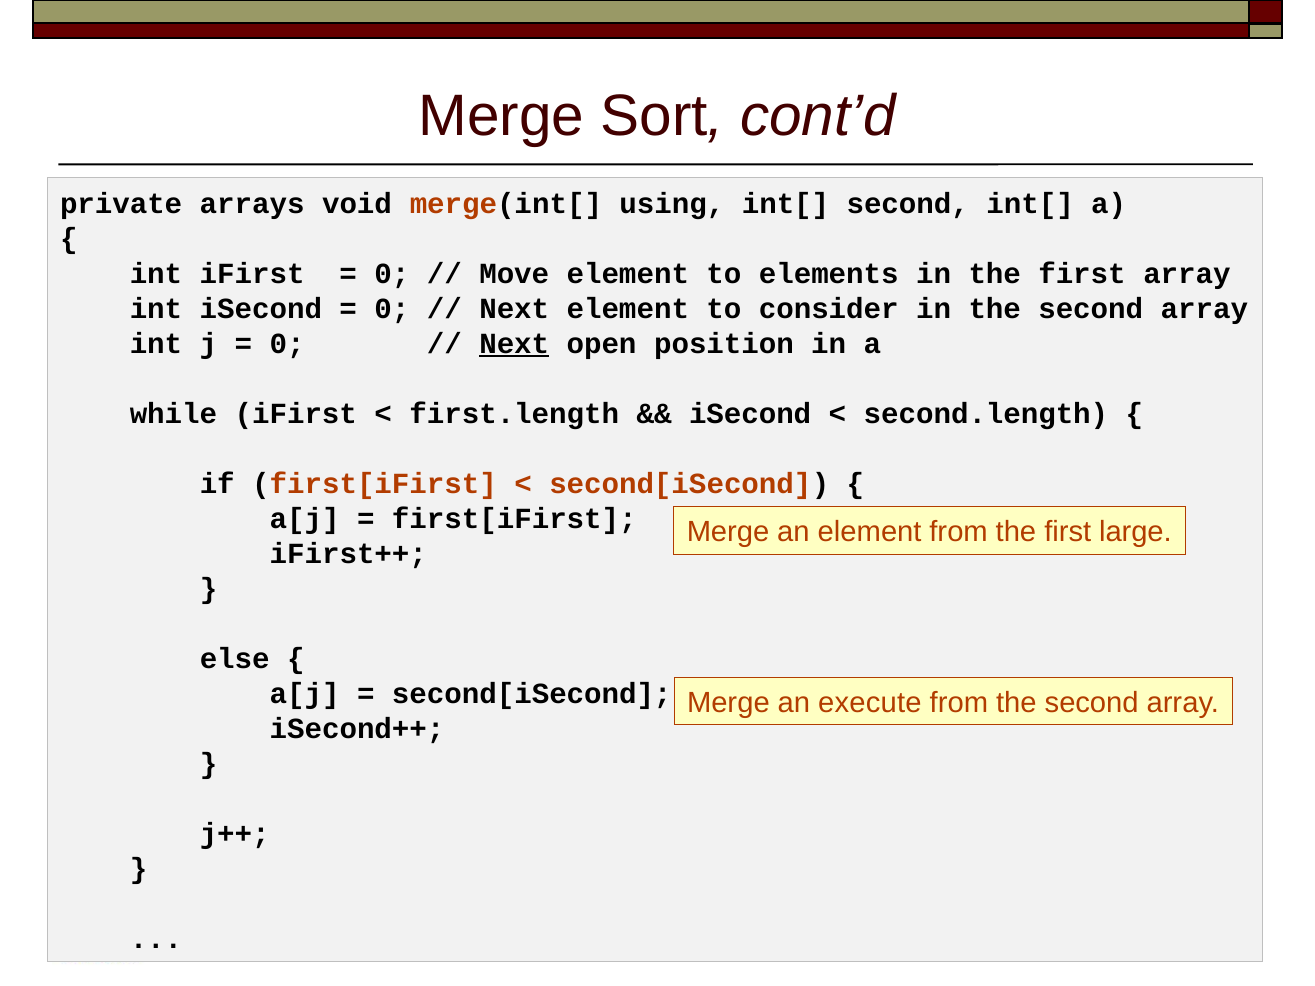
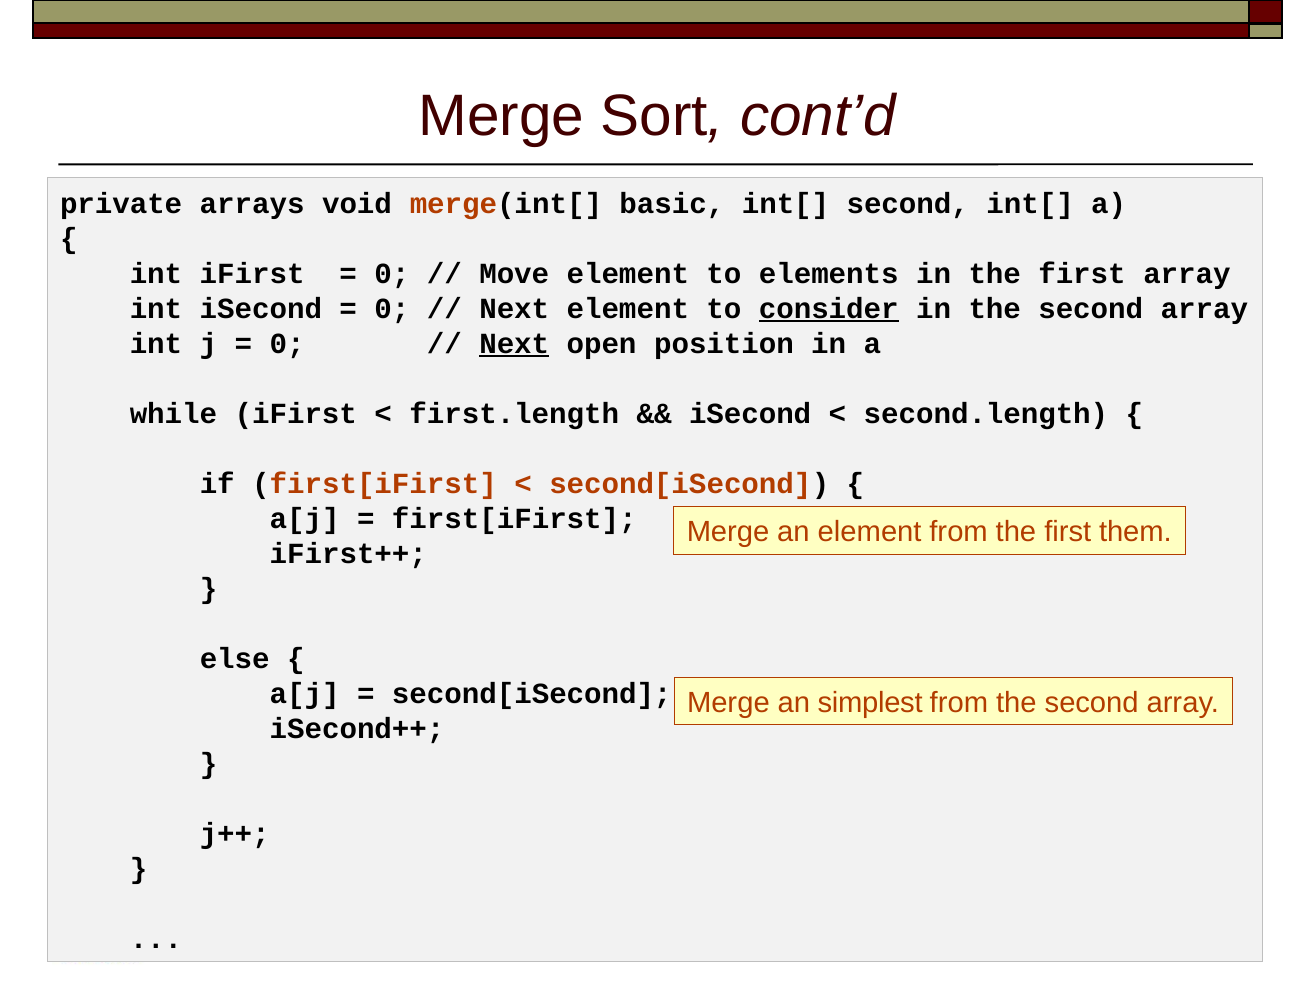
using: using -> basic
consider underline: none -> present
large: large -> them
execute: execute -> simplest
